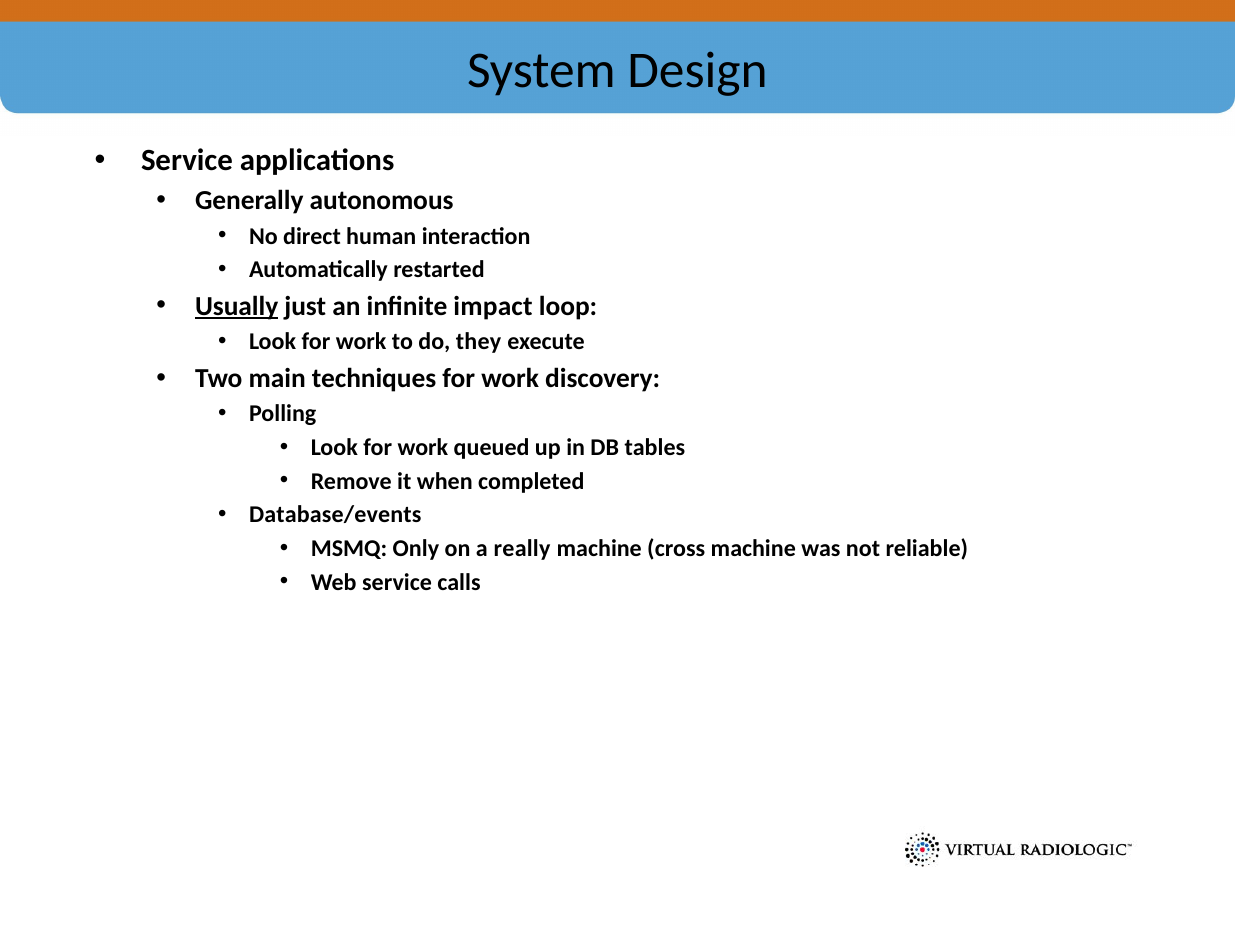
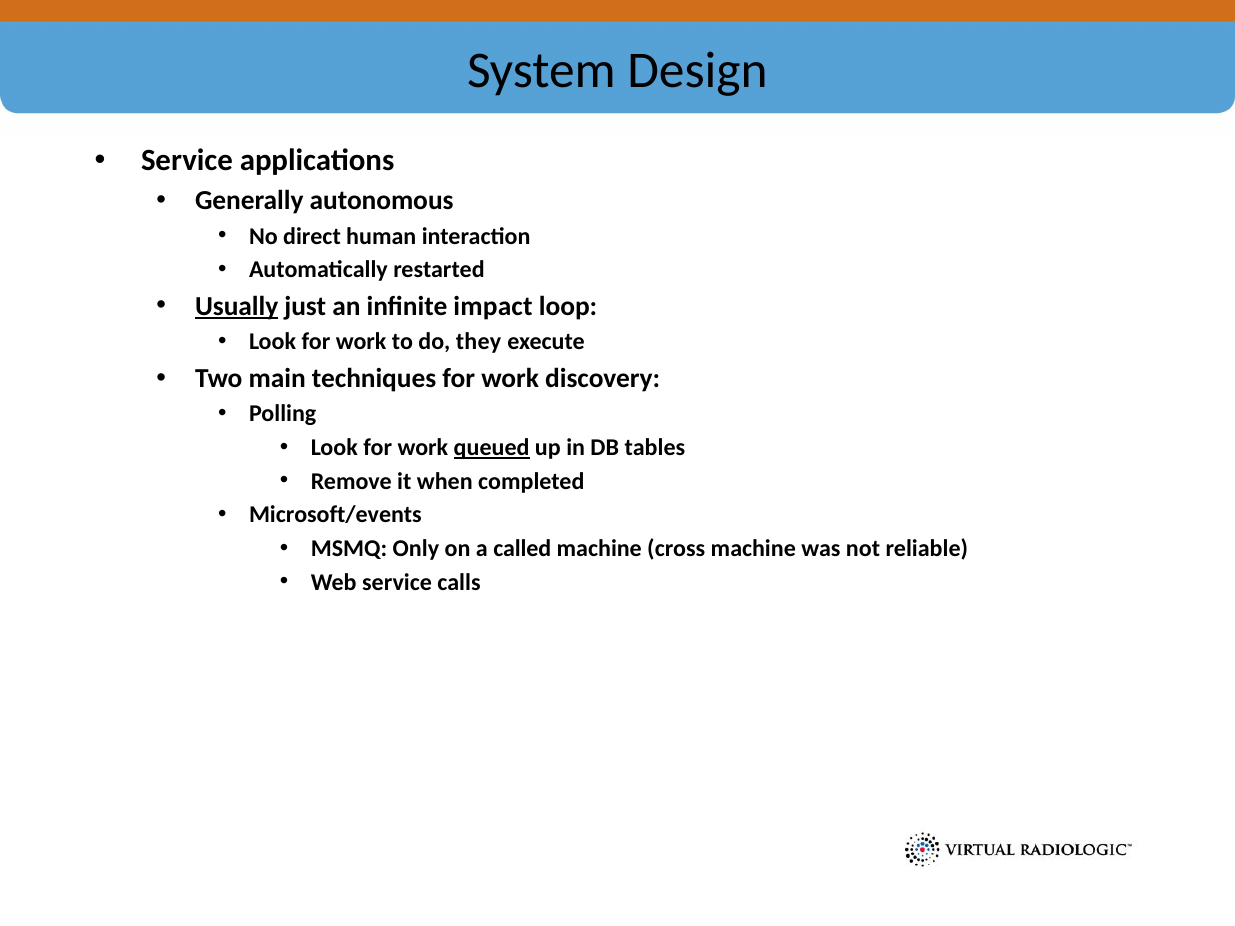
queued underline: none -> present
Database/events: Database/events -> Microsoft/events
really: really -> called
